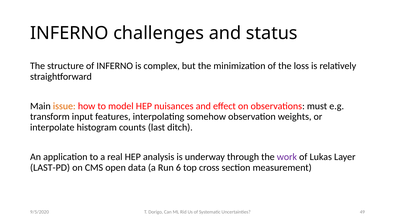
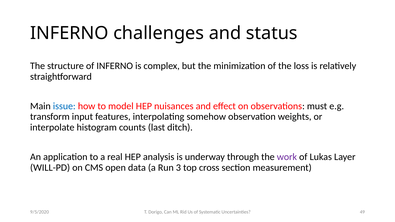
issue colour: orange -> blue
LAST-PD: LAST-PD -> WILL-PD
6: 6 -> 3
